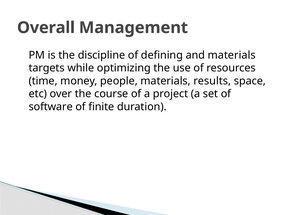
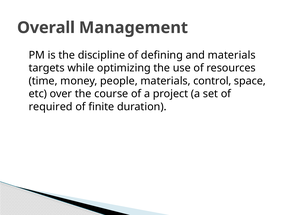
results: results -> control
software: software -> required
